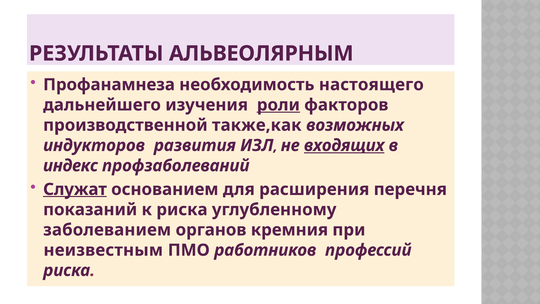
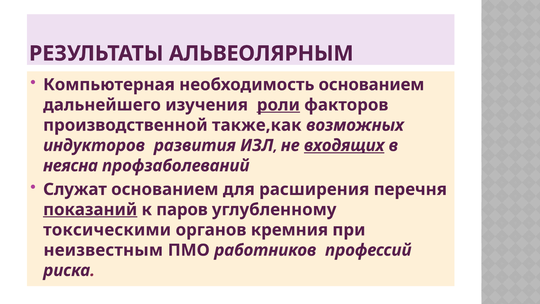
Профанамнеза: Профанамнеза -> Компьютерная
необходимость настоящего: настоящего -> основанием
индекс: индекс -> неясна
Служат underline: present -> none
показаний underline: none -> present
к риска: риска -> паров
заболеванием: заболеванием -> токсическими
